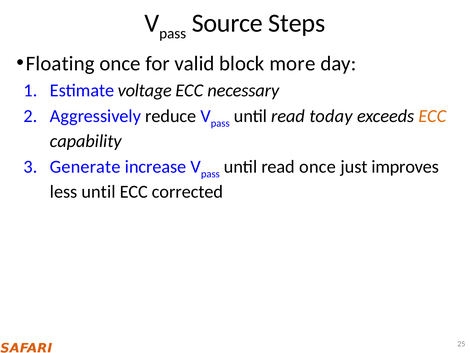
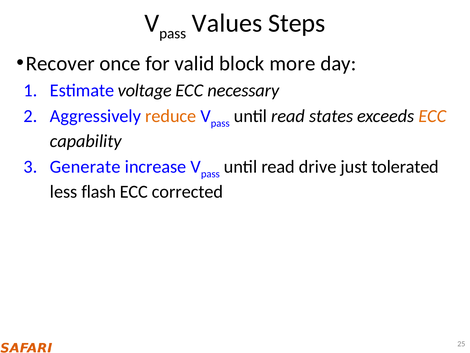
Source: Source -> Values
Floating: Floating -> Recover
reduce colour: black -> orange
today: today -> states
read once: once -> drive
improves: improves -> tolerated
less until: until -> flash
